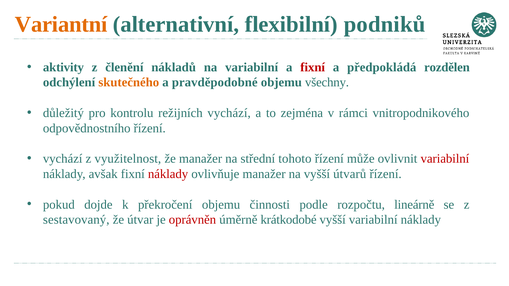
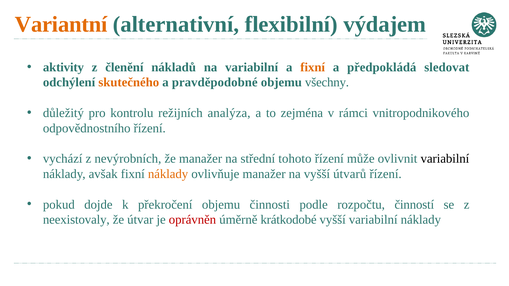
podniků: podniků -> výdajem
fixní at (313, 67) colour: red -> orange
rozdělen: rozdělen -> sledovat
režijních vychází: vychází -> analýza
využitelnost: využitelnost -> nevýrobních
variabilní at (445, 159) colour: red -> black
náklady at (168, 174) colour: red -> orange
lineárně: lineárně -> činností
sestavovaný: sestavovaný -> neexistovaly
